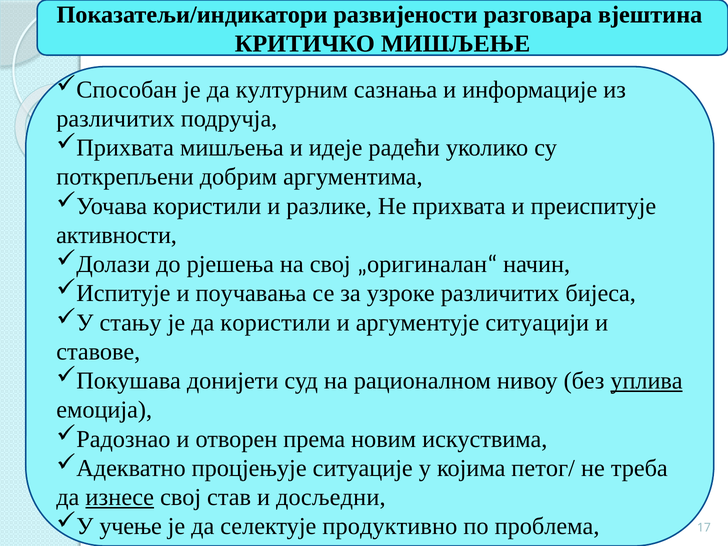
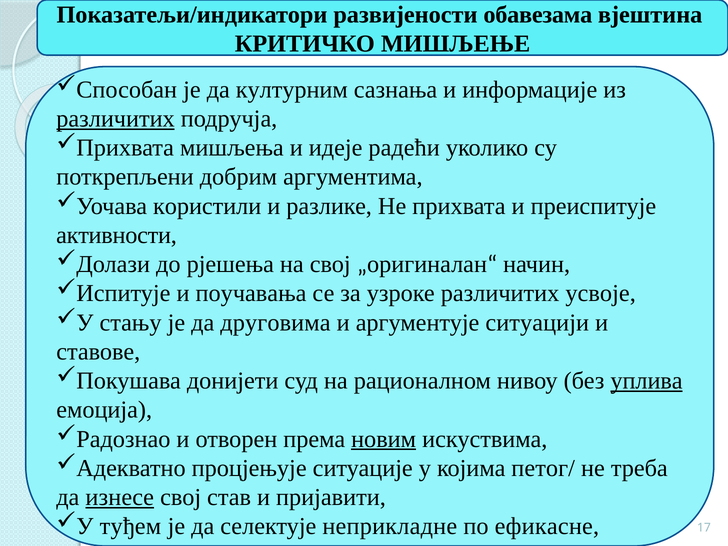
разговара: разговара -> обавезама
различитих at (116, 119) underline: none -> present
бијеса: бијеса -> усвоје
да користили: користили -> друговима
новим underline: none -> present
досљедни: досљедни -> пријавити
учење: учење -> туђем
продуктивно: продуктивно -> неприкладне
проблема: проблема -> ефикасне
